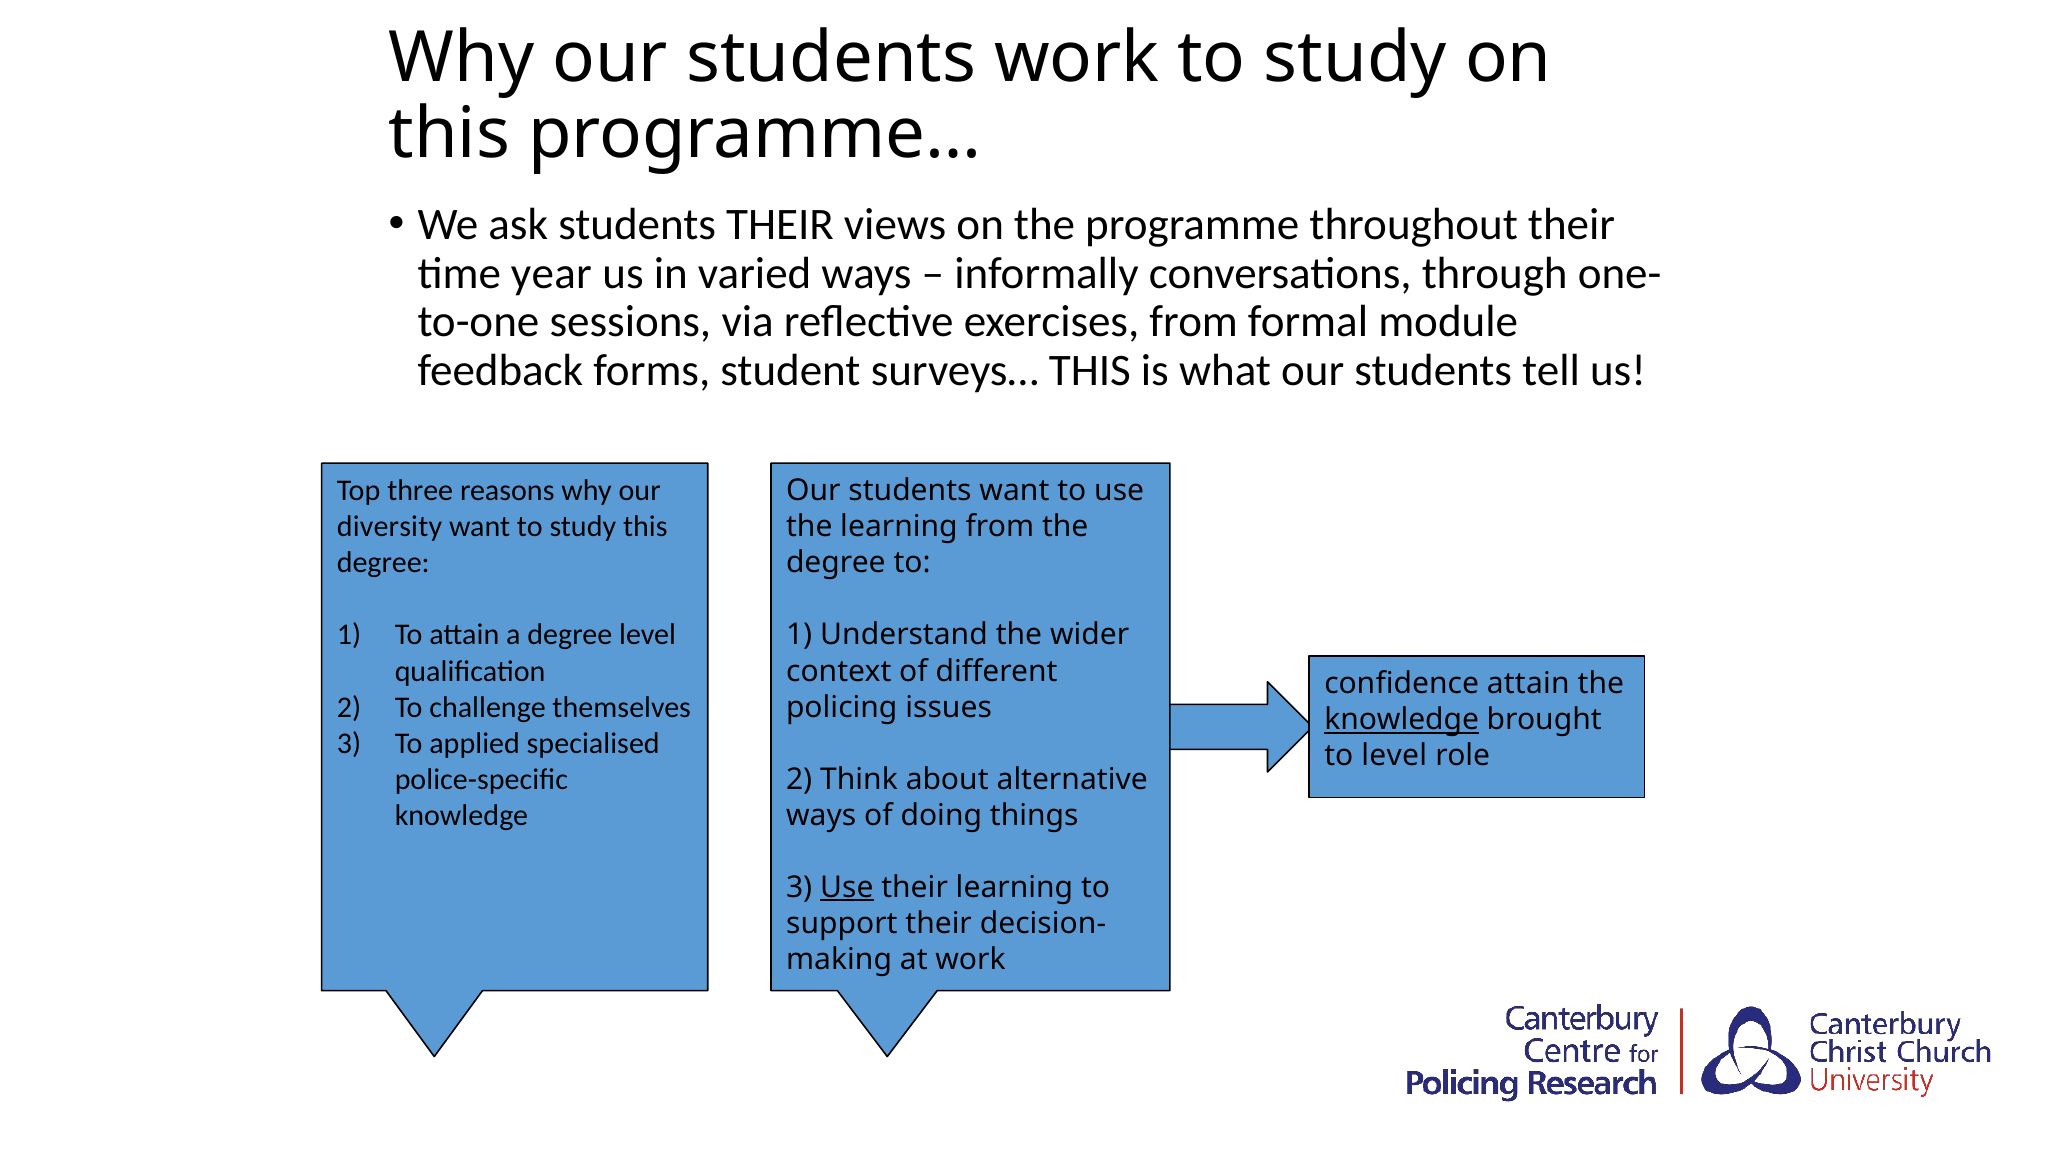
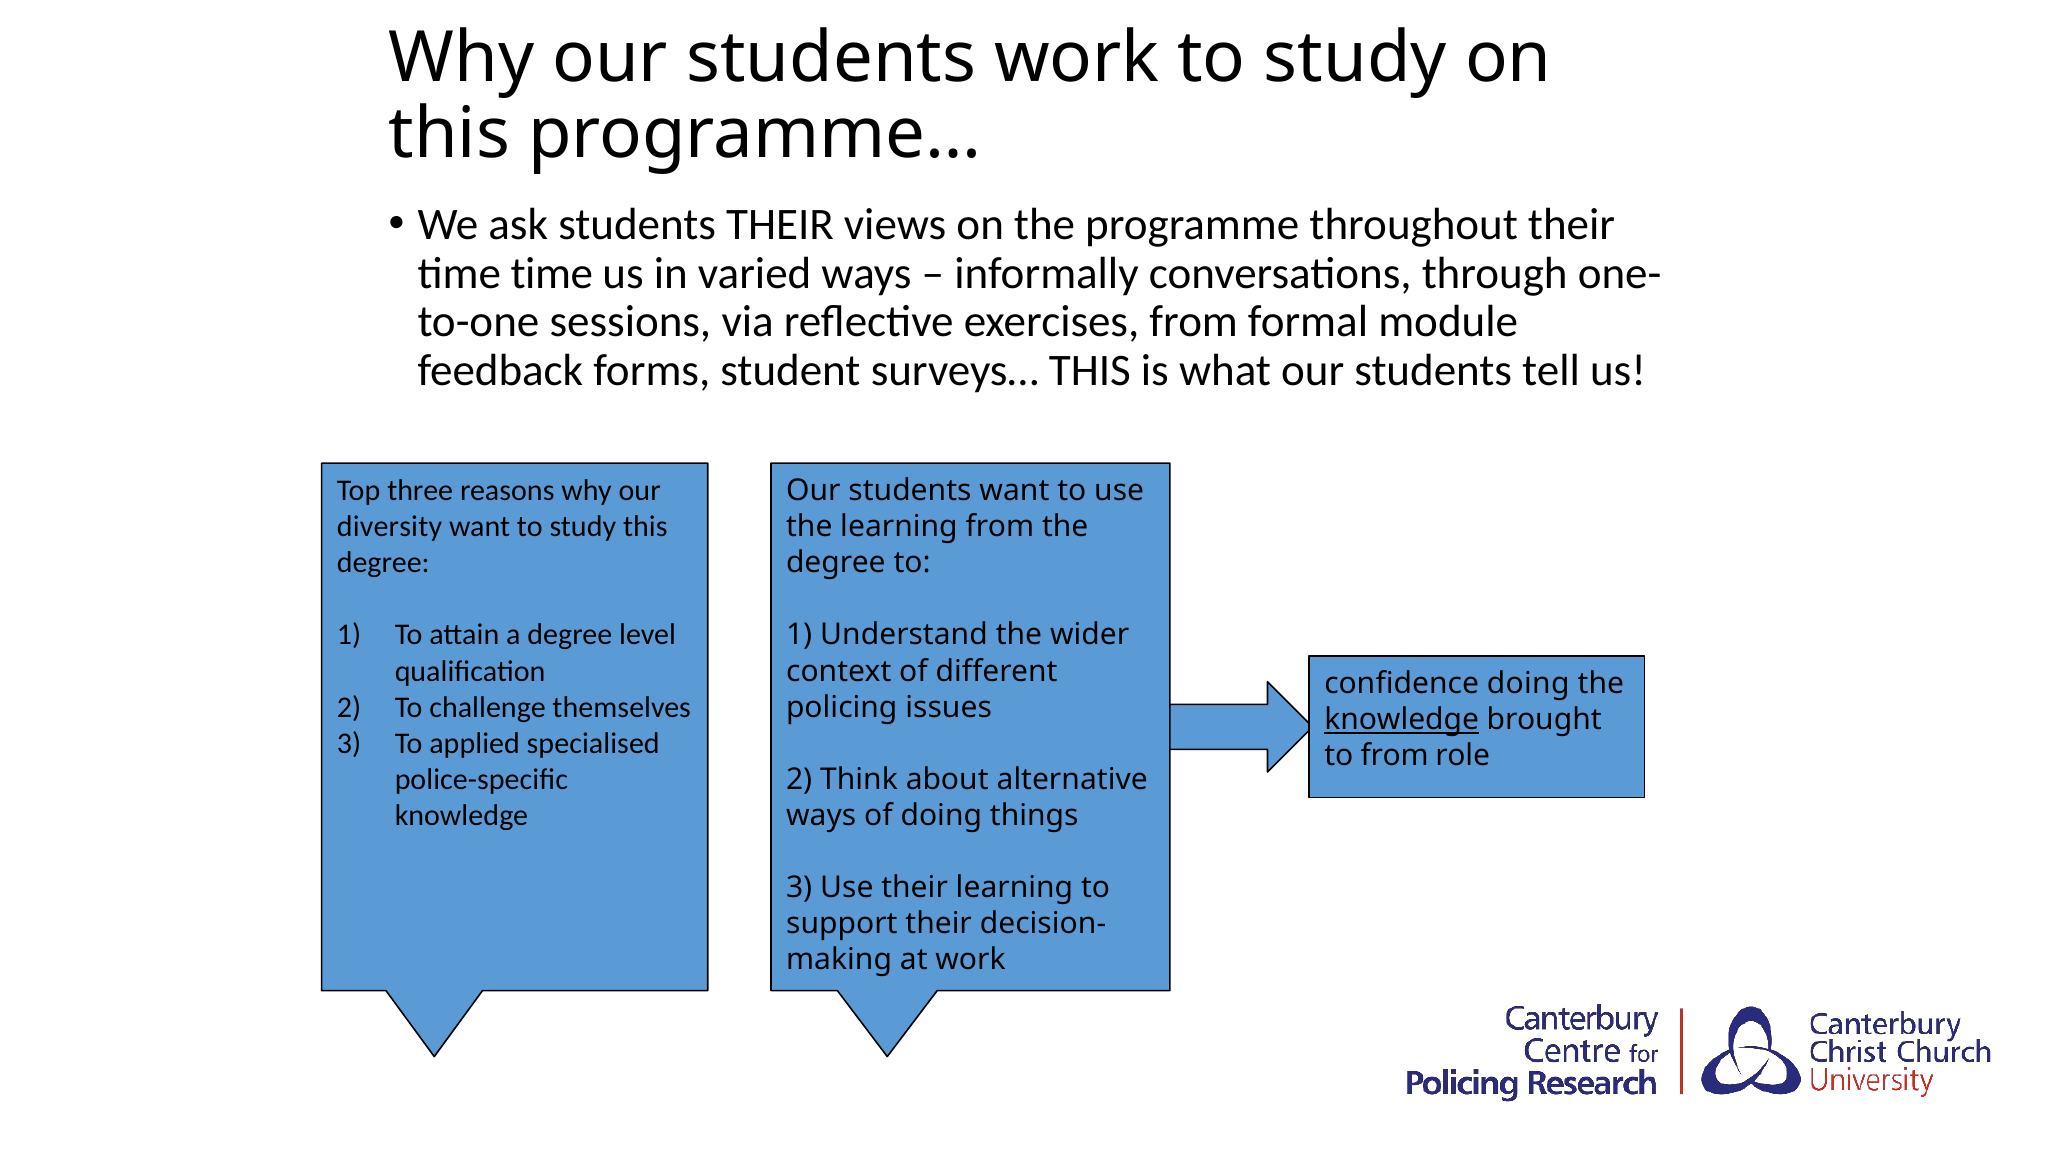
time year: year -> time
confidence attain: attain -> doing
to level: level -> from
Use at (847, 888) underline: present -> none
